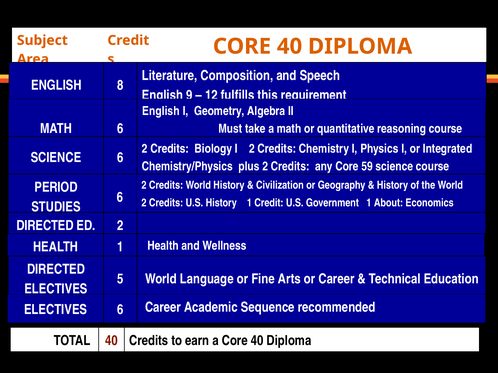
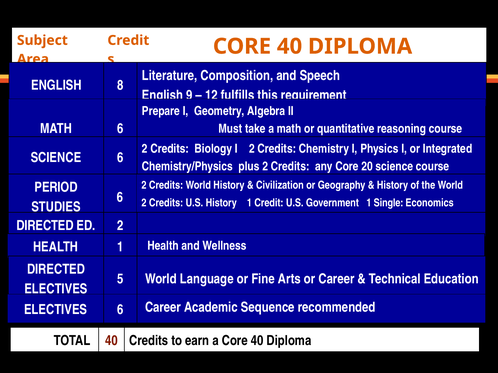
English at (161, 111): English -> Prepare
59: 59 -> 20
About: About -> Single
